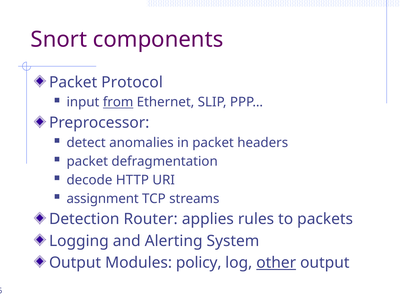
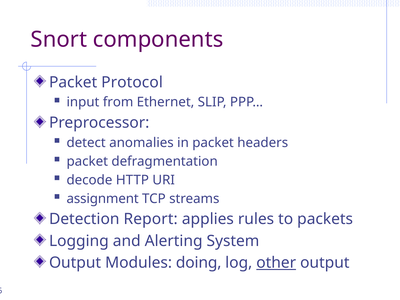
from underline: present -> none
Router: Router -> Report
policy: policy -> doing
